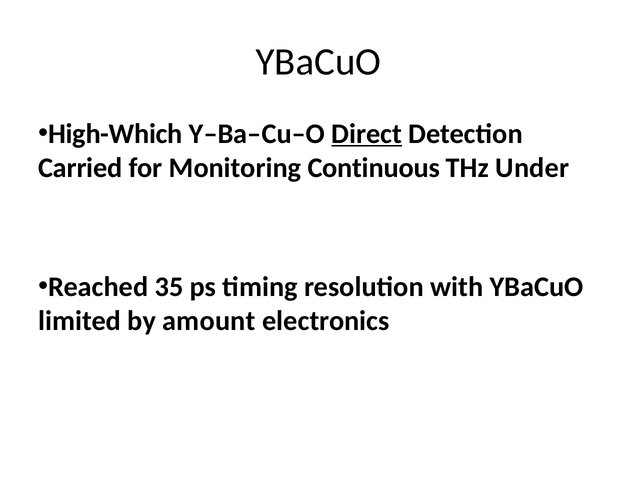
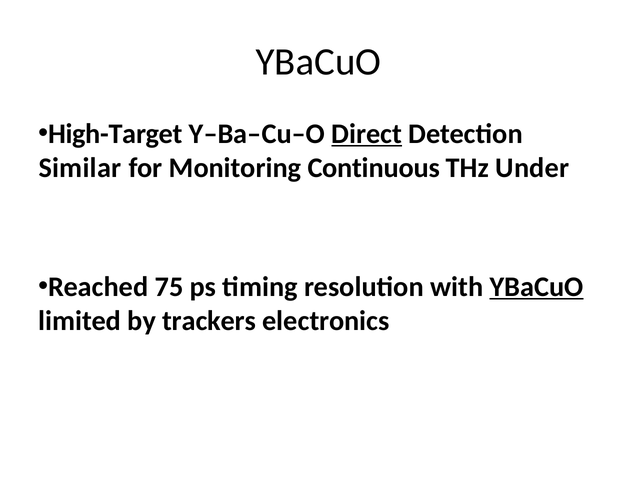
High-Which: High-Which -> High-Target
Carried: Carried -> Similar
35: 35 -> 75
YBaCuO at (537, 287) underline: none -> present
amount: amount -> trackers
